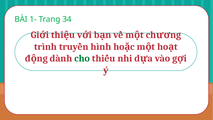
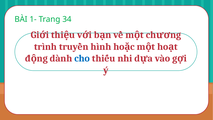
cho colour: green -> blue
